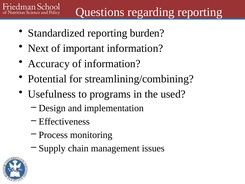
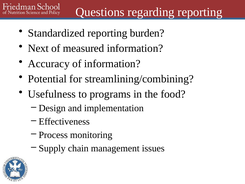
important: important -> measured
used: used -> food
